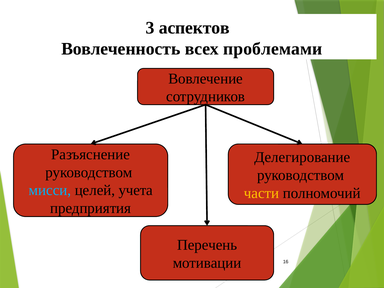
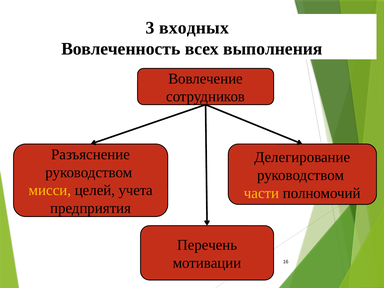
аспектов: аспектов -> входных
проблемами: проблемами -> выполнения
мисси colour: light blue -> yellow
